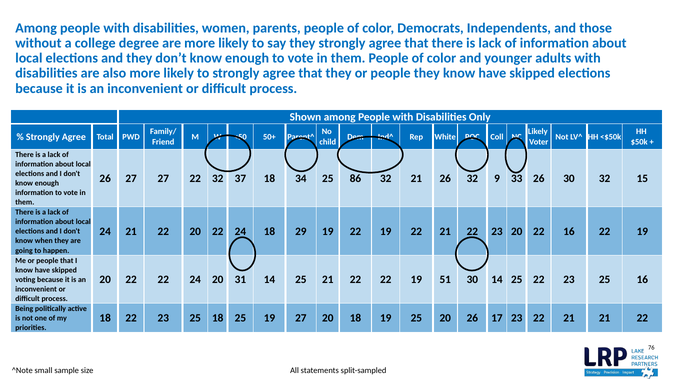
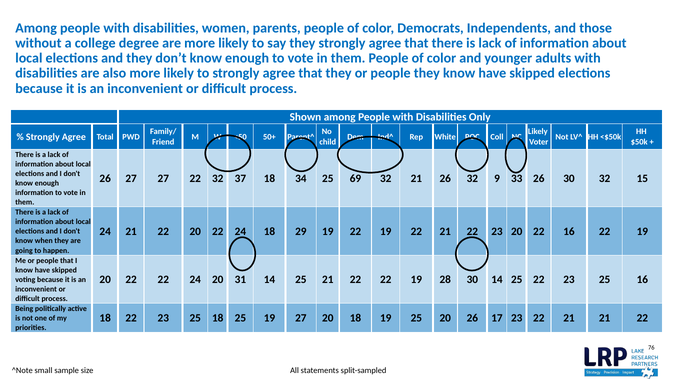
86: 86 -> 69
51: 51 -> 28
